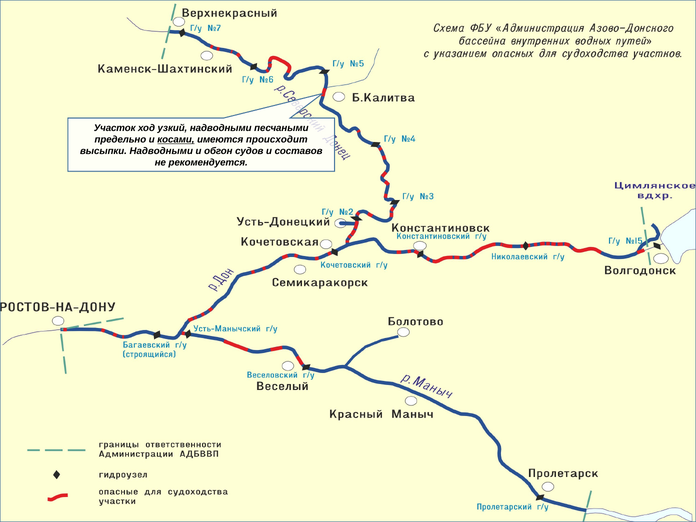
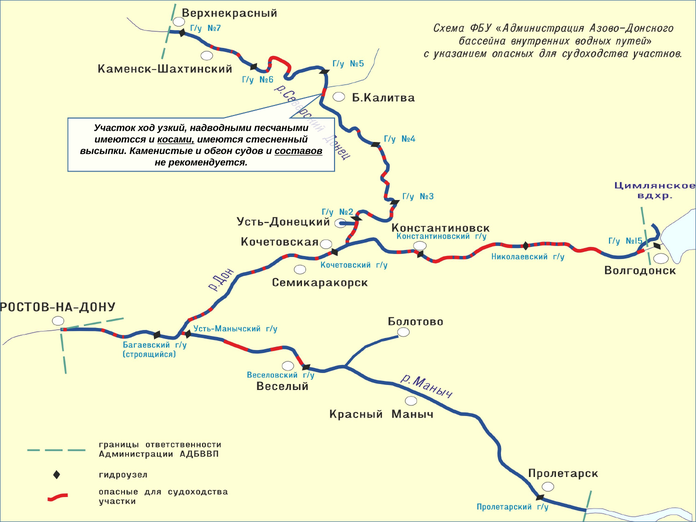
предельно: предельно -> имеютсся
происходит: происходит -> стесненный
высыпки Надводными: Надводными -> Каменистые
составов underline: none -> present
